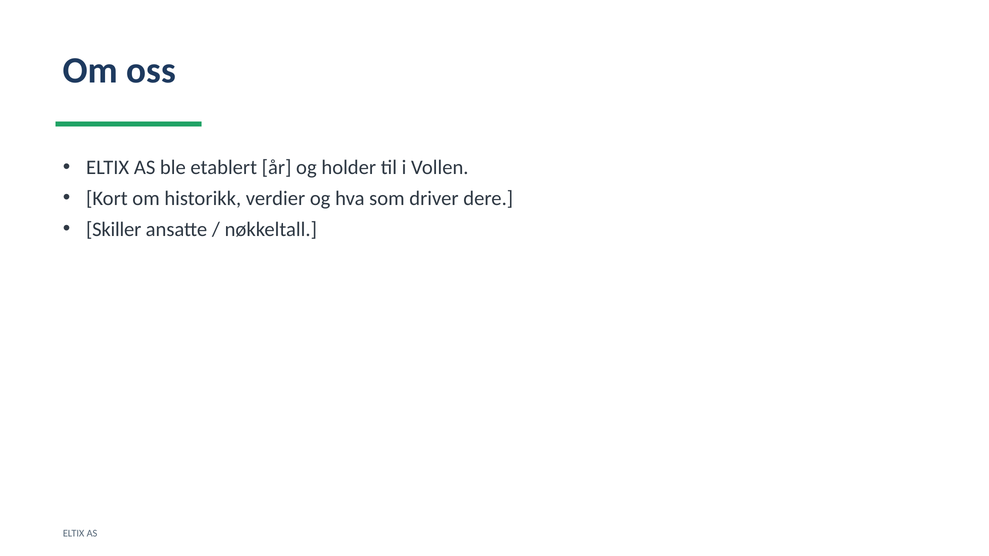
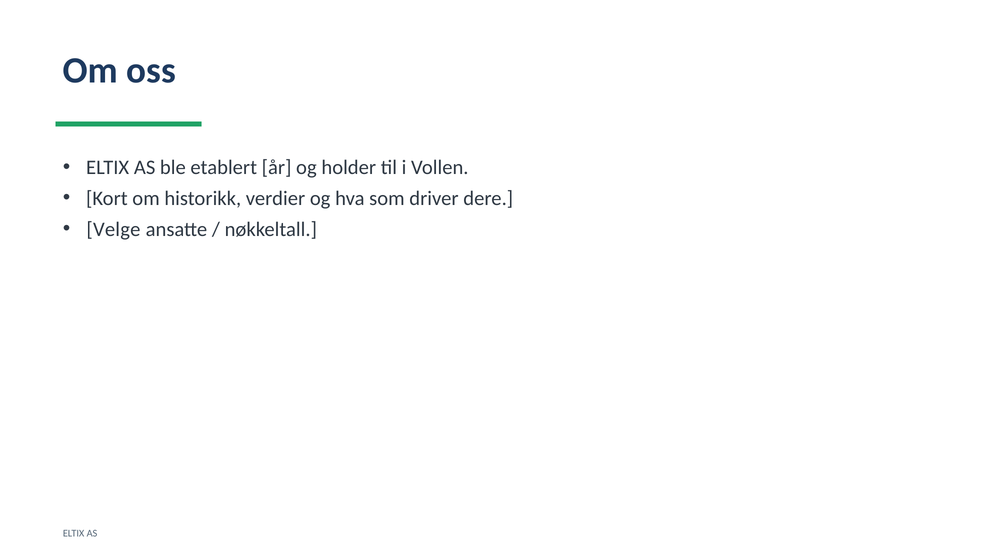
Skiller: Skiller -> Velge
